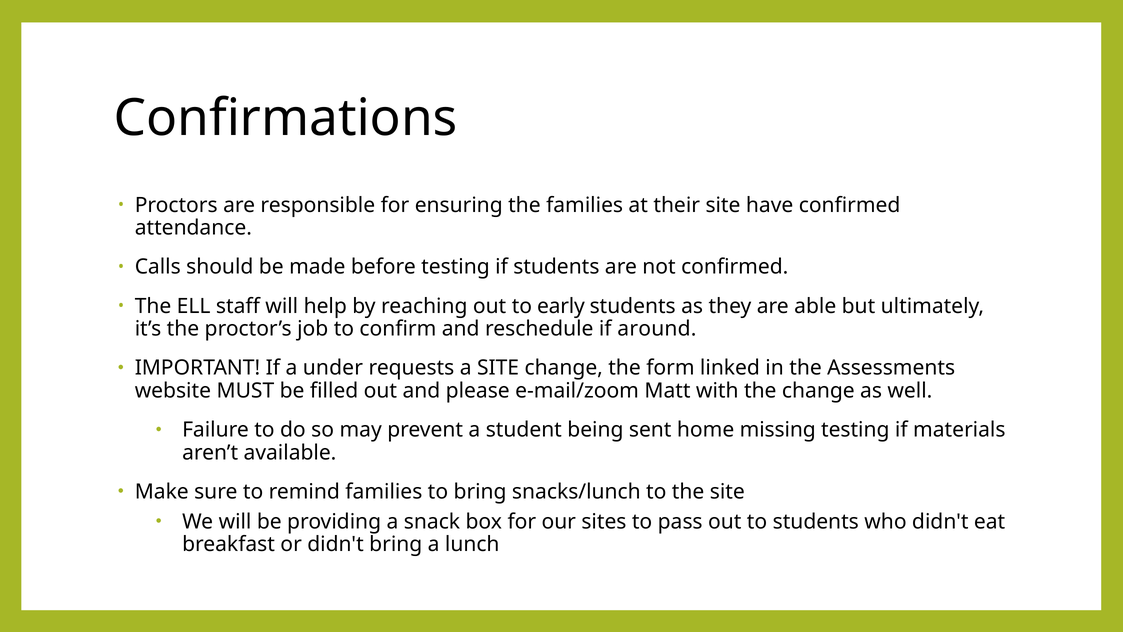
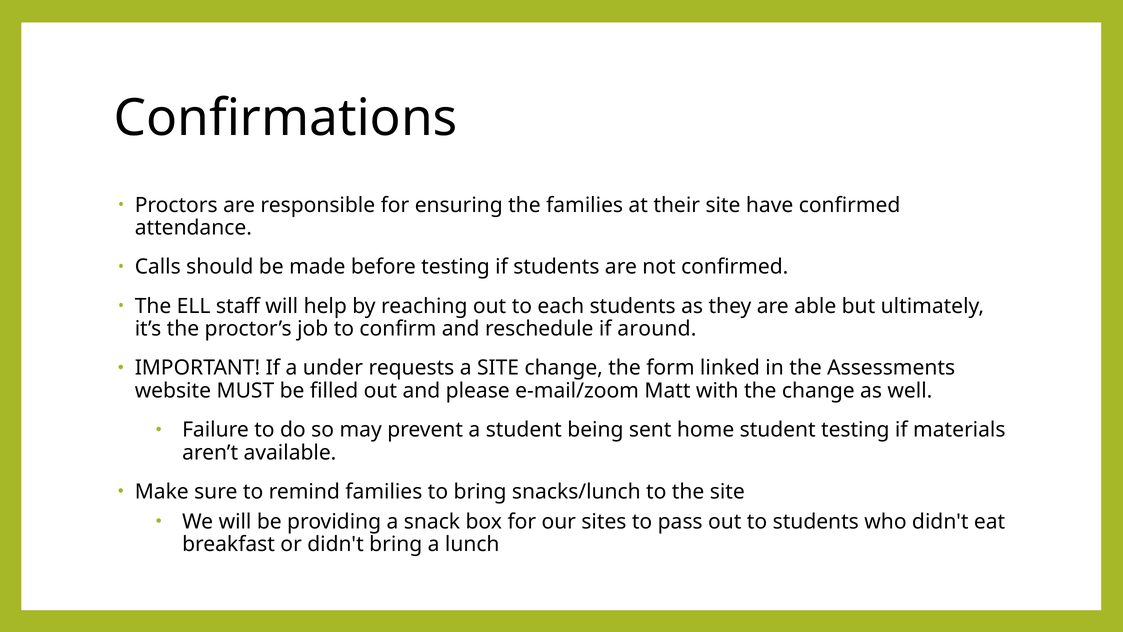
early: early -> each
home missing: missing -> student
